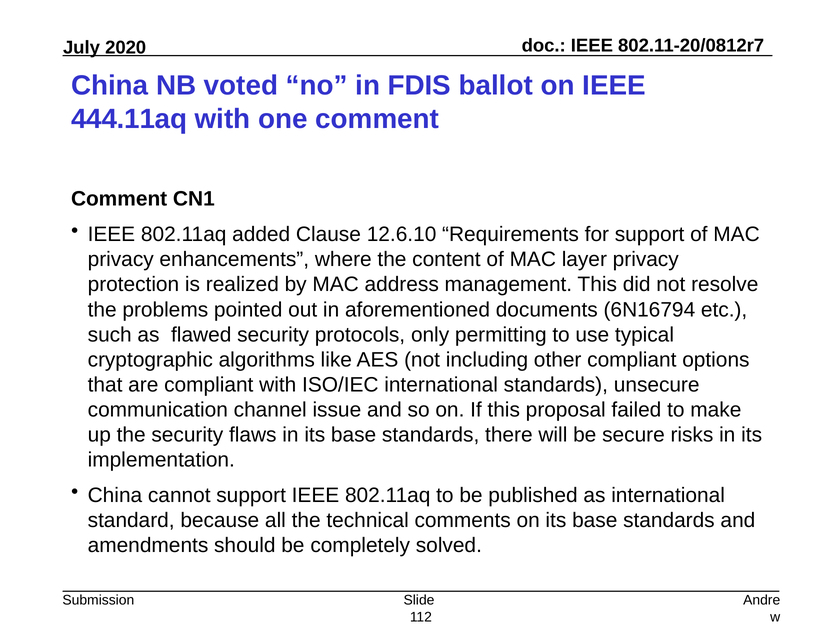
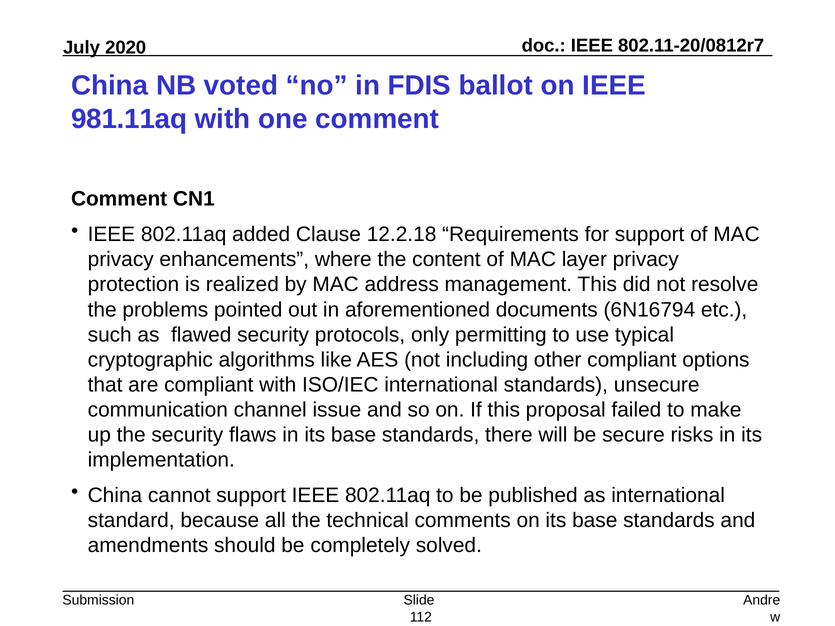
444.11aq: 444.11aq -> 981.11aq
12.6.10: 12.6.10 -> 12.2.18
